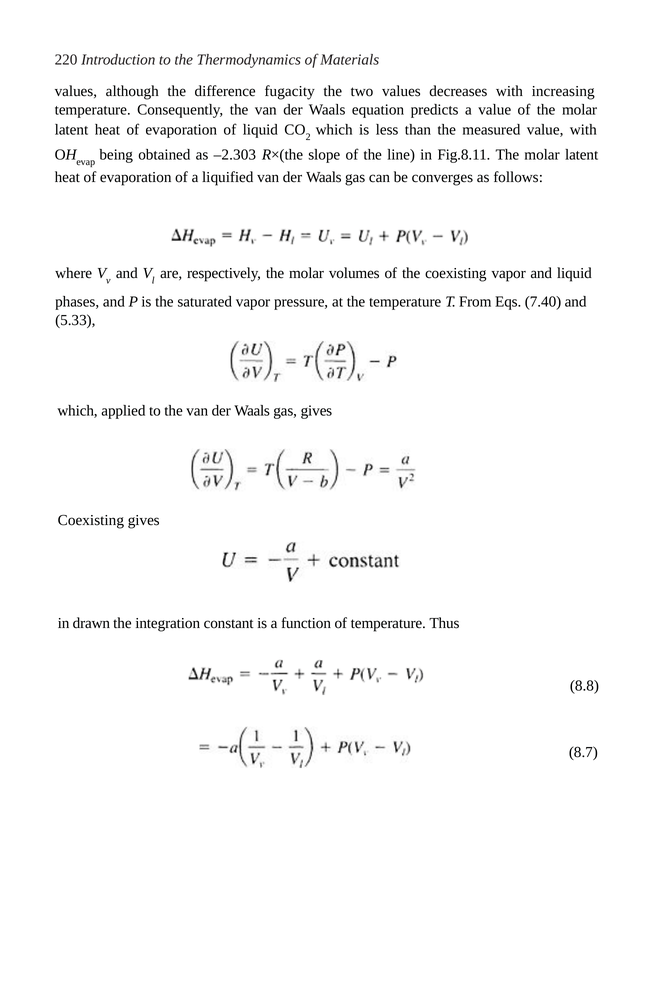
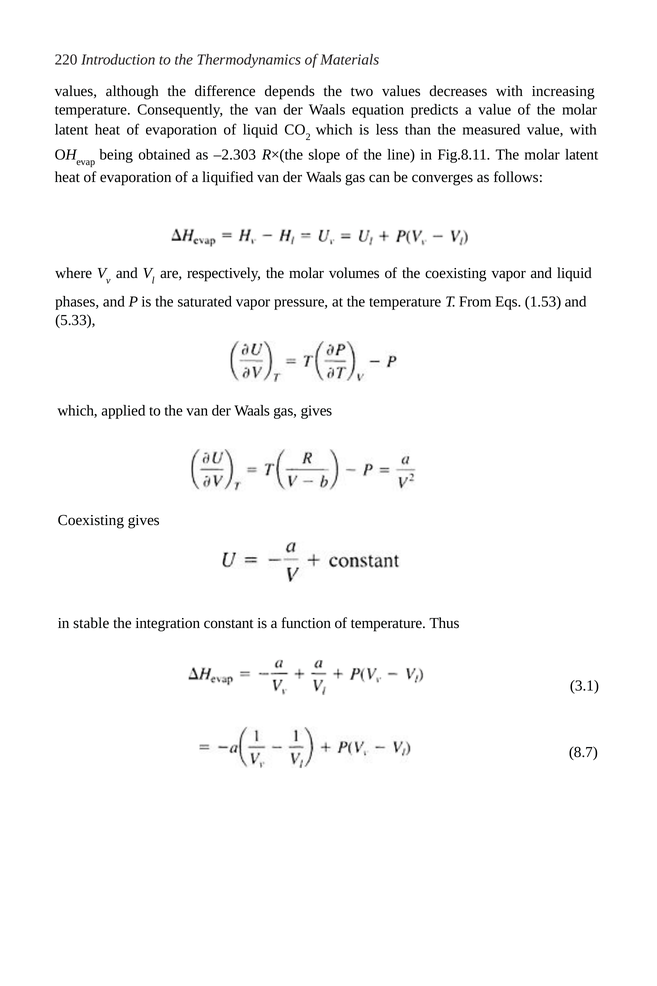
fugacity: fugacity -> depends
7.40: 7.40 -> 1.53
drawn: drawn -> stable
8.8: 8.8 -> 3.1
